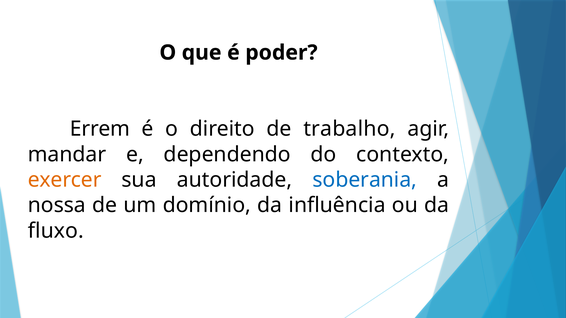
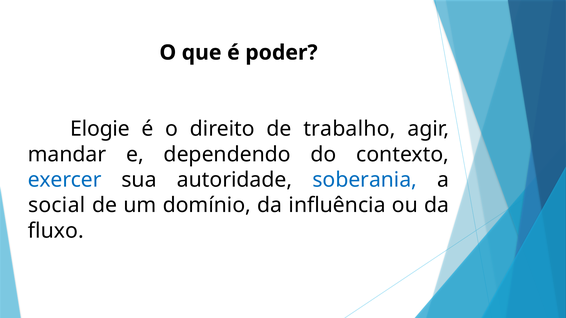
Errem: Errem -> Elogie
exercer colour: orange -> blue
nossa: nossa -> social
